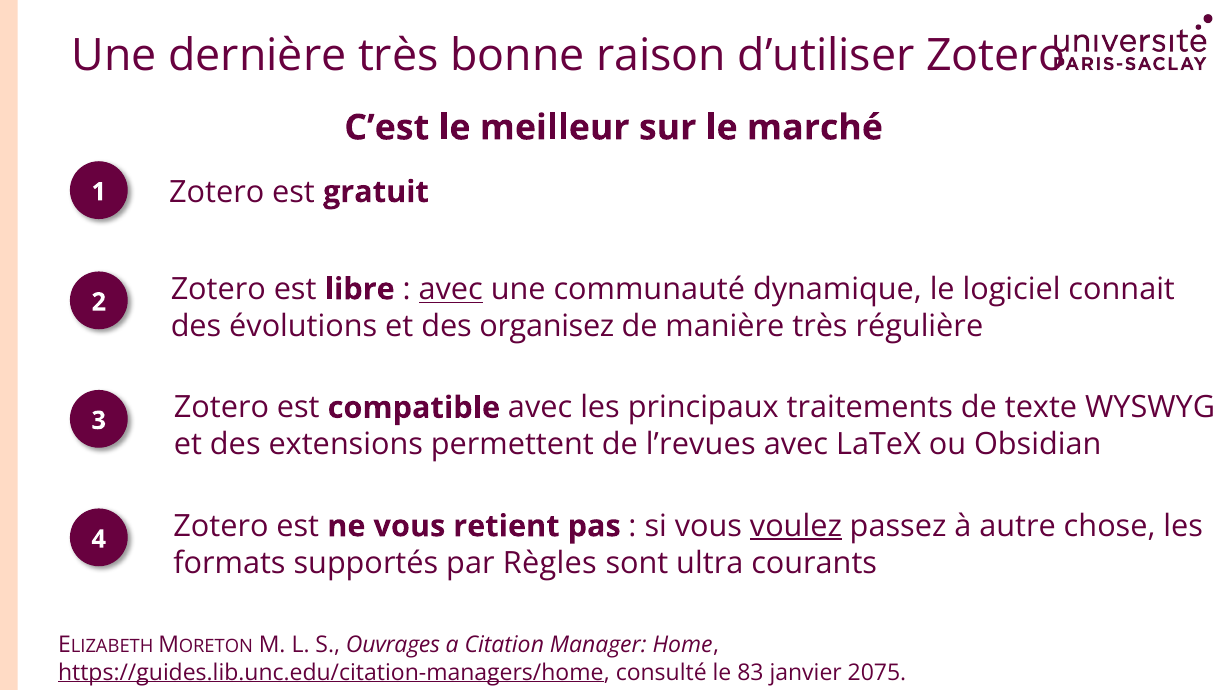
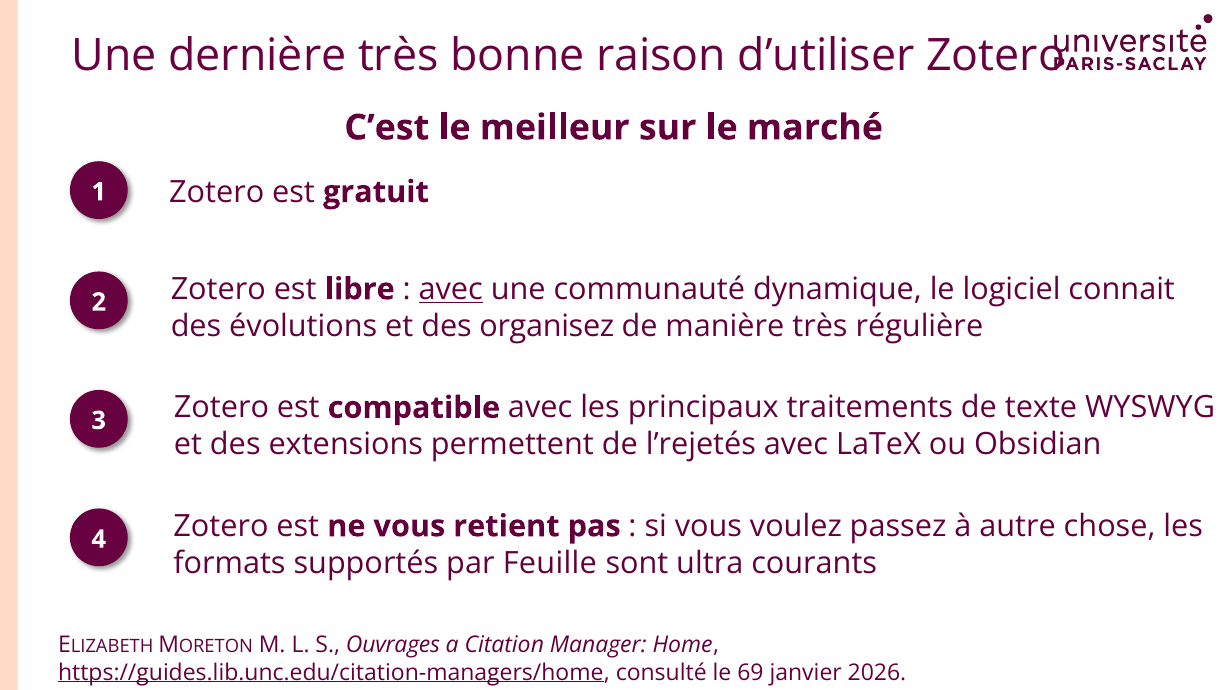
l’revues: l’revues -> l’rejetés
voulez underline: present -> none
Règles: Règles -> Feuille
83: 83 -> 69
2075: 2075 -> 2026
